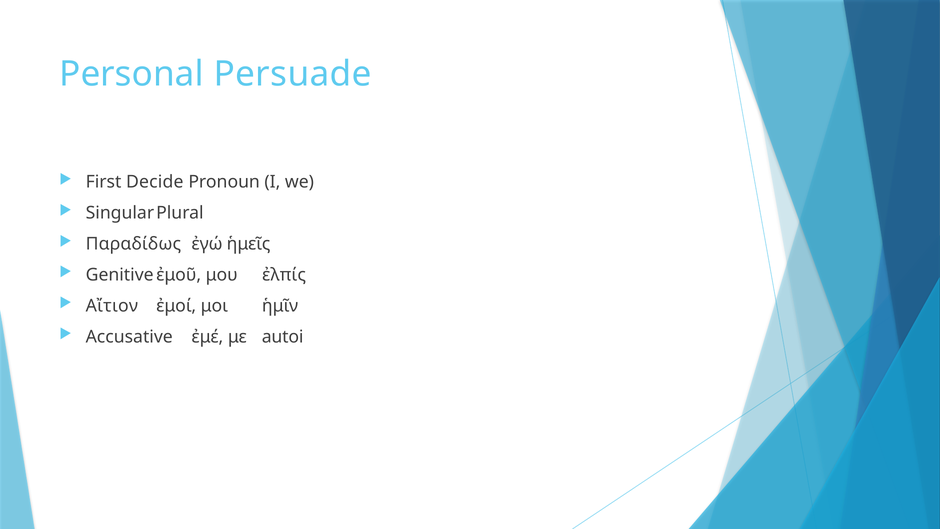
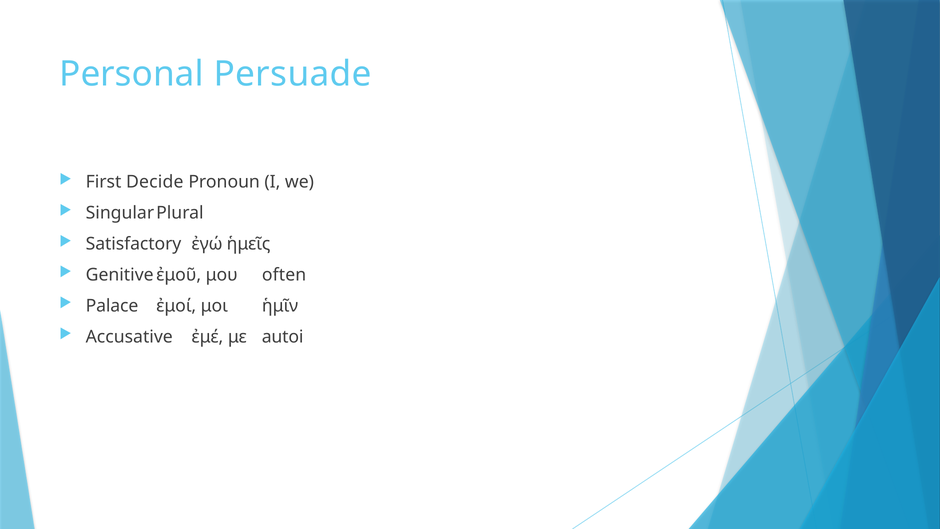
Παραδίδως: Παραδίδως -> Satisfactory
ἐλπίς: ἐλπίς -> often
Αἴτιον: Αἴτιον -> Palace
